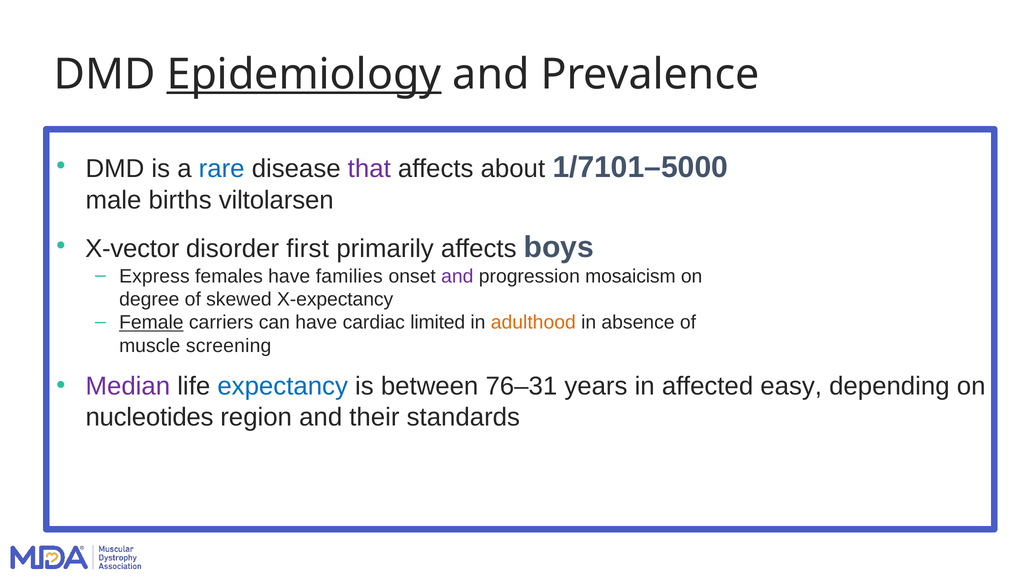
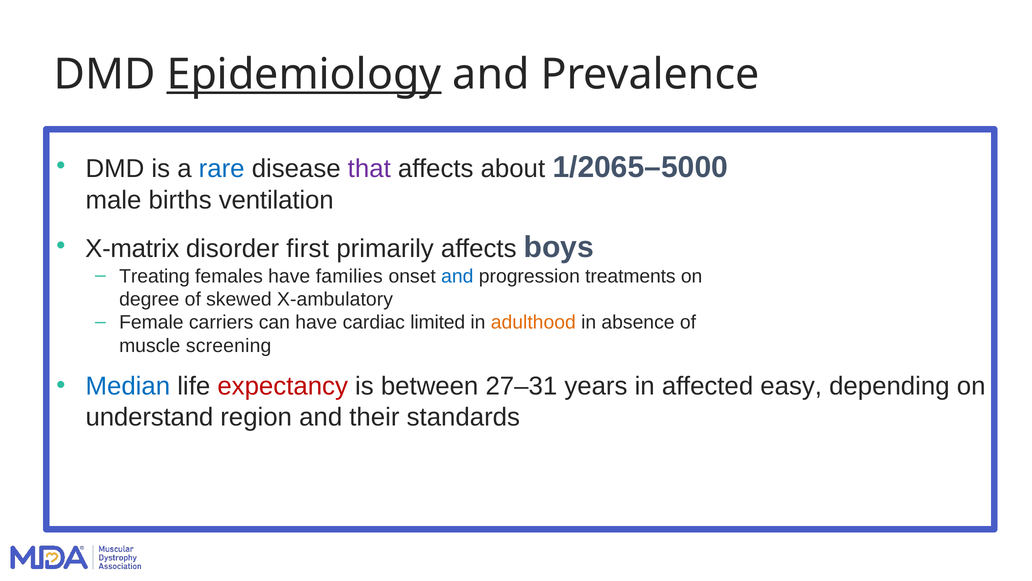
1/7101–5000: 1/7101–5000 -> 1/2065–5000
viltolarsen: viltolarsen -> ventilation
X-vector: X-vector -> X-matrix
Express: Express -> Treating
and at (457, 276) colour: purple -> blue
mosaicism: mosaicism -> treatments
X-expectancy: X-expectancy -> X-ambulatory
Female underline: present -> none
Median colour: purple -> blue
expectancy colour: blue -> red
76–31: 76–31 -> 27–31
nucleotides: nucleotides -> understand
